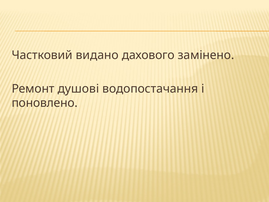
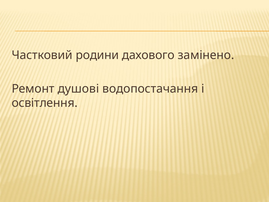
видано: видано -> родини
поновлено: поновлено -> освітлення
